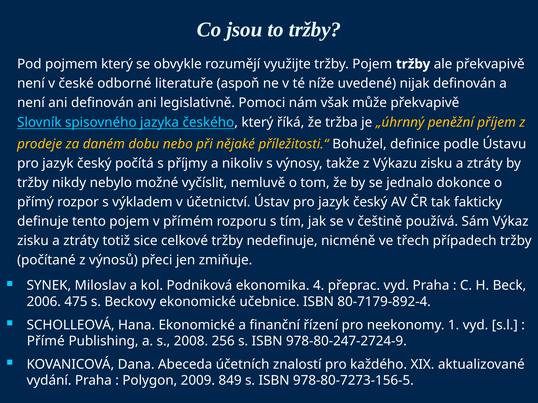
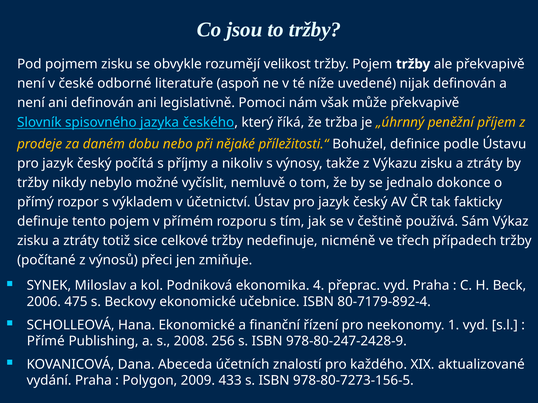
pojmem který: který -> zisku
využijte: využijte -> velikost
978-80-247-2724-9: 978-80-247-2724-9 -> 978-80-247-2428-9
849: 849 -> 433
